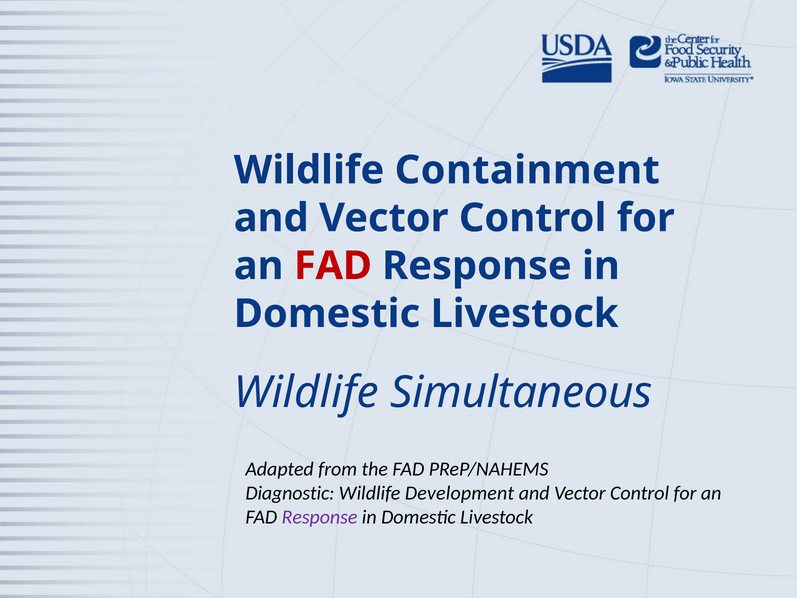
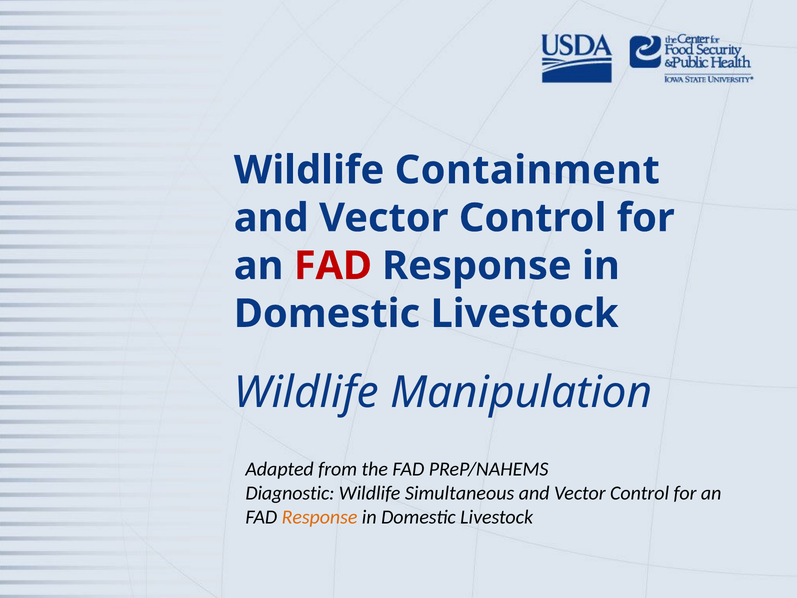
Simultaneous: Simultaneous -> Manipulation
Development: Development -> Simultaneous
Response at (320, 517) colour: purple -> orange
